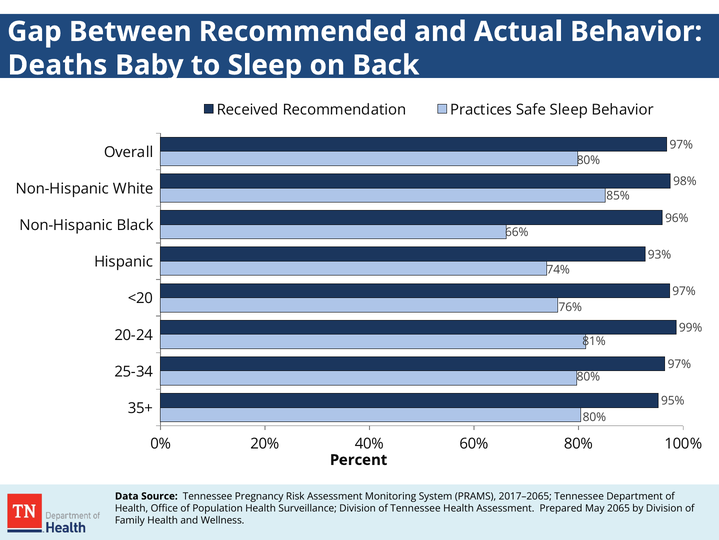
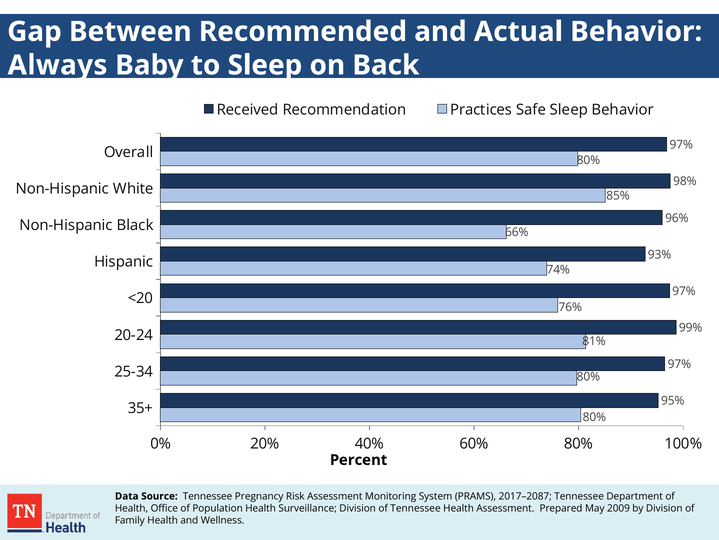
Deaths: Deaths -> Always
2017–2065: 2017–2065 -> 2017–2087
2065: 2065 -> 2009
